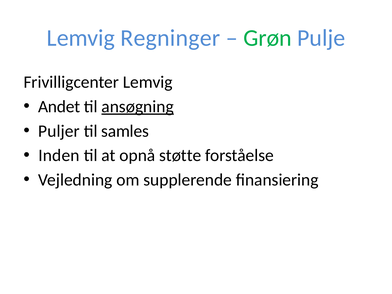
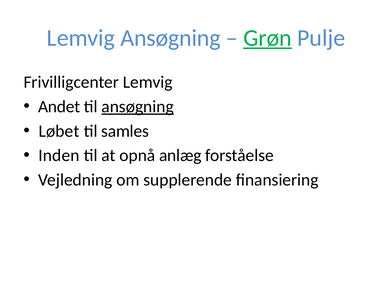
Lemvig Regninger: Regninger -> Ansøgning
Grøn underline: none -> present
Puljer: Puljer -> Løbet
støtte: støtte -> anlæg
